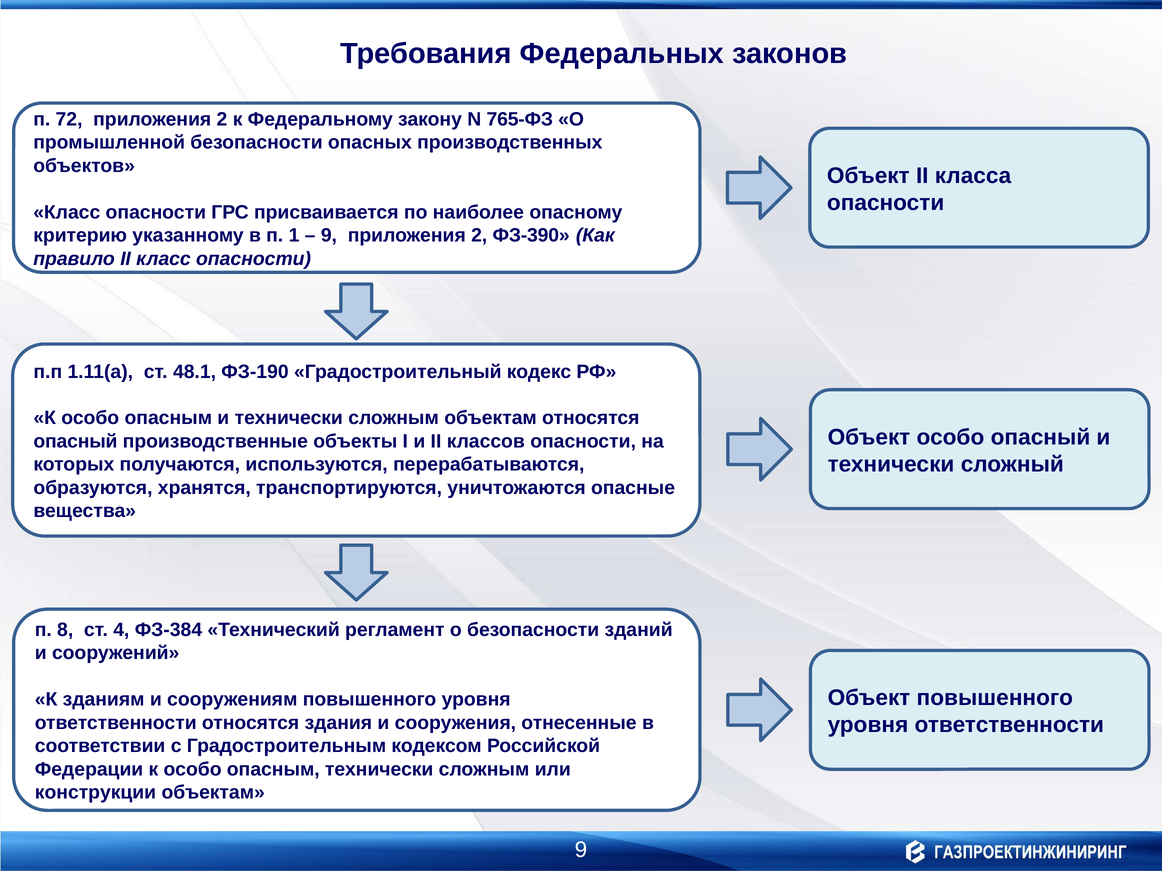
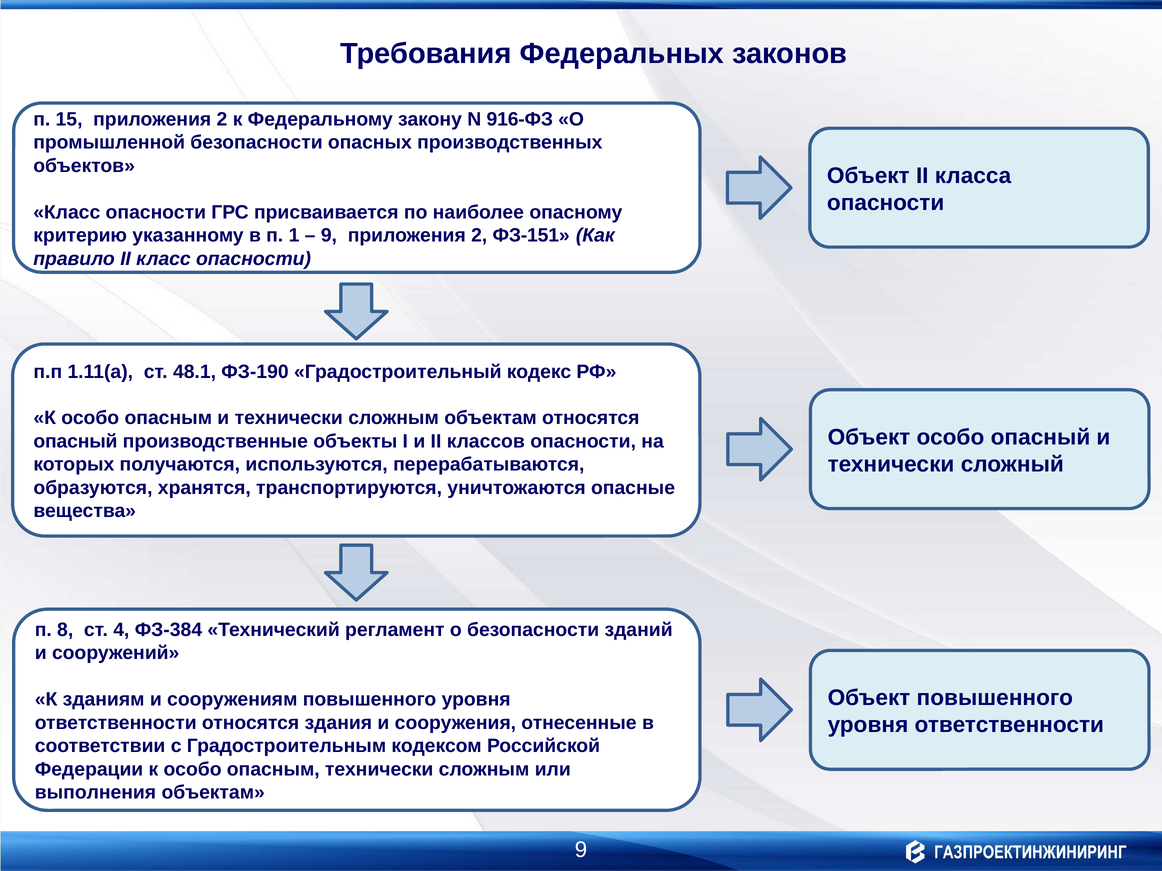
72: 72 -> 15
765-ФЗ: 765-ФЗ -> 916-ФЗ
ФЗ-390: ФЗ-390 -> ФЗ-151
конструкции: конструкции -> выполнения
